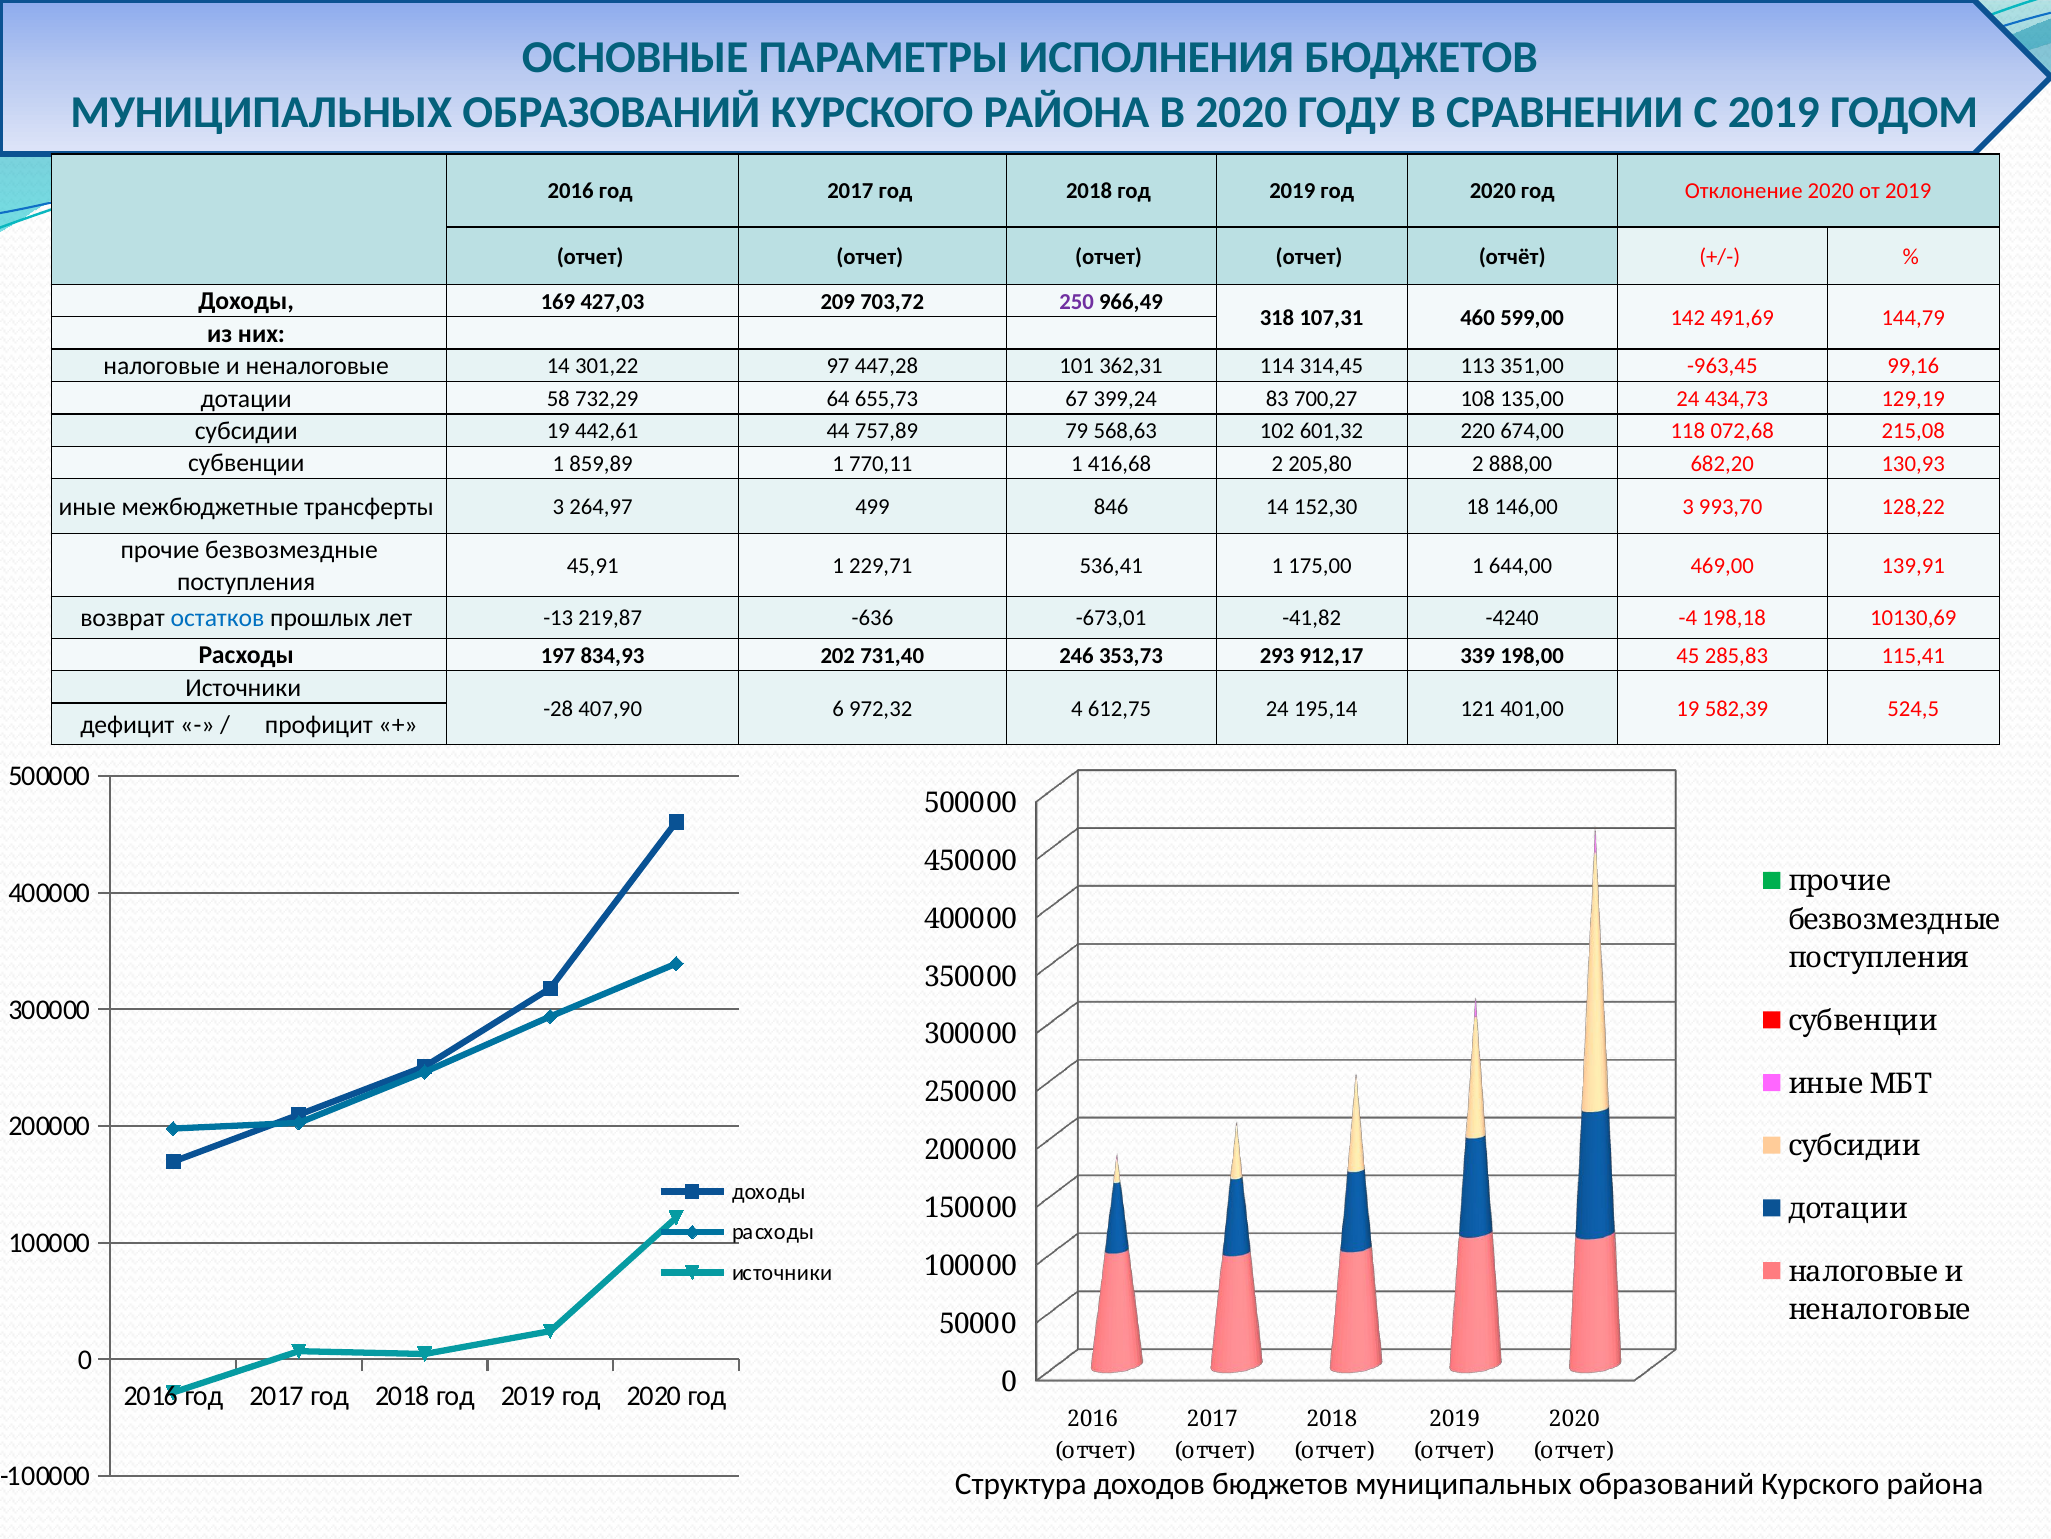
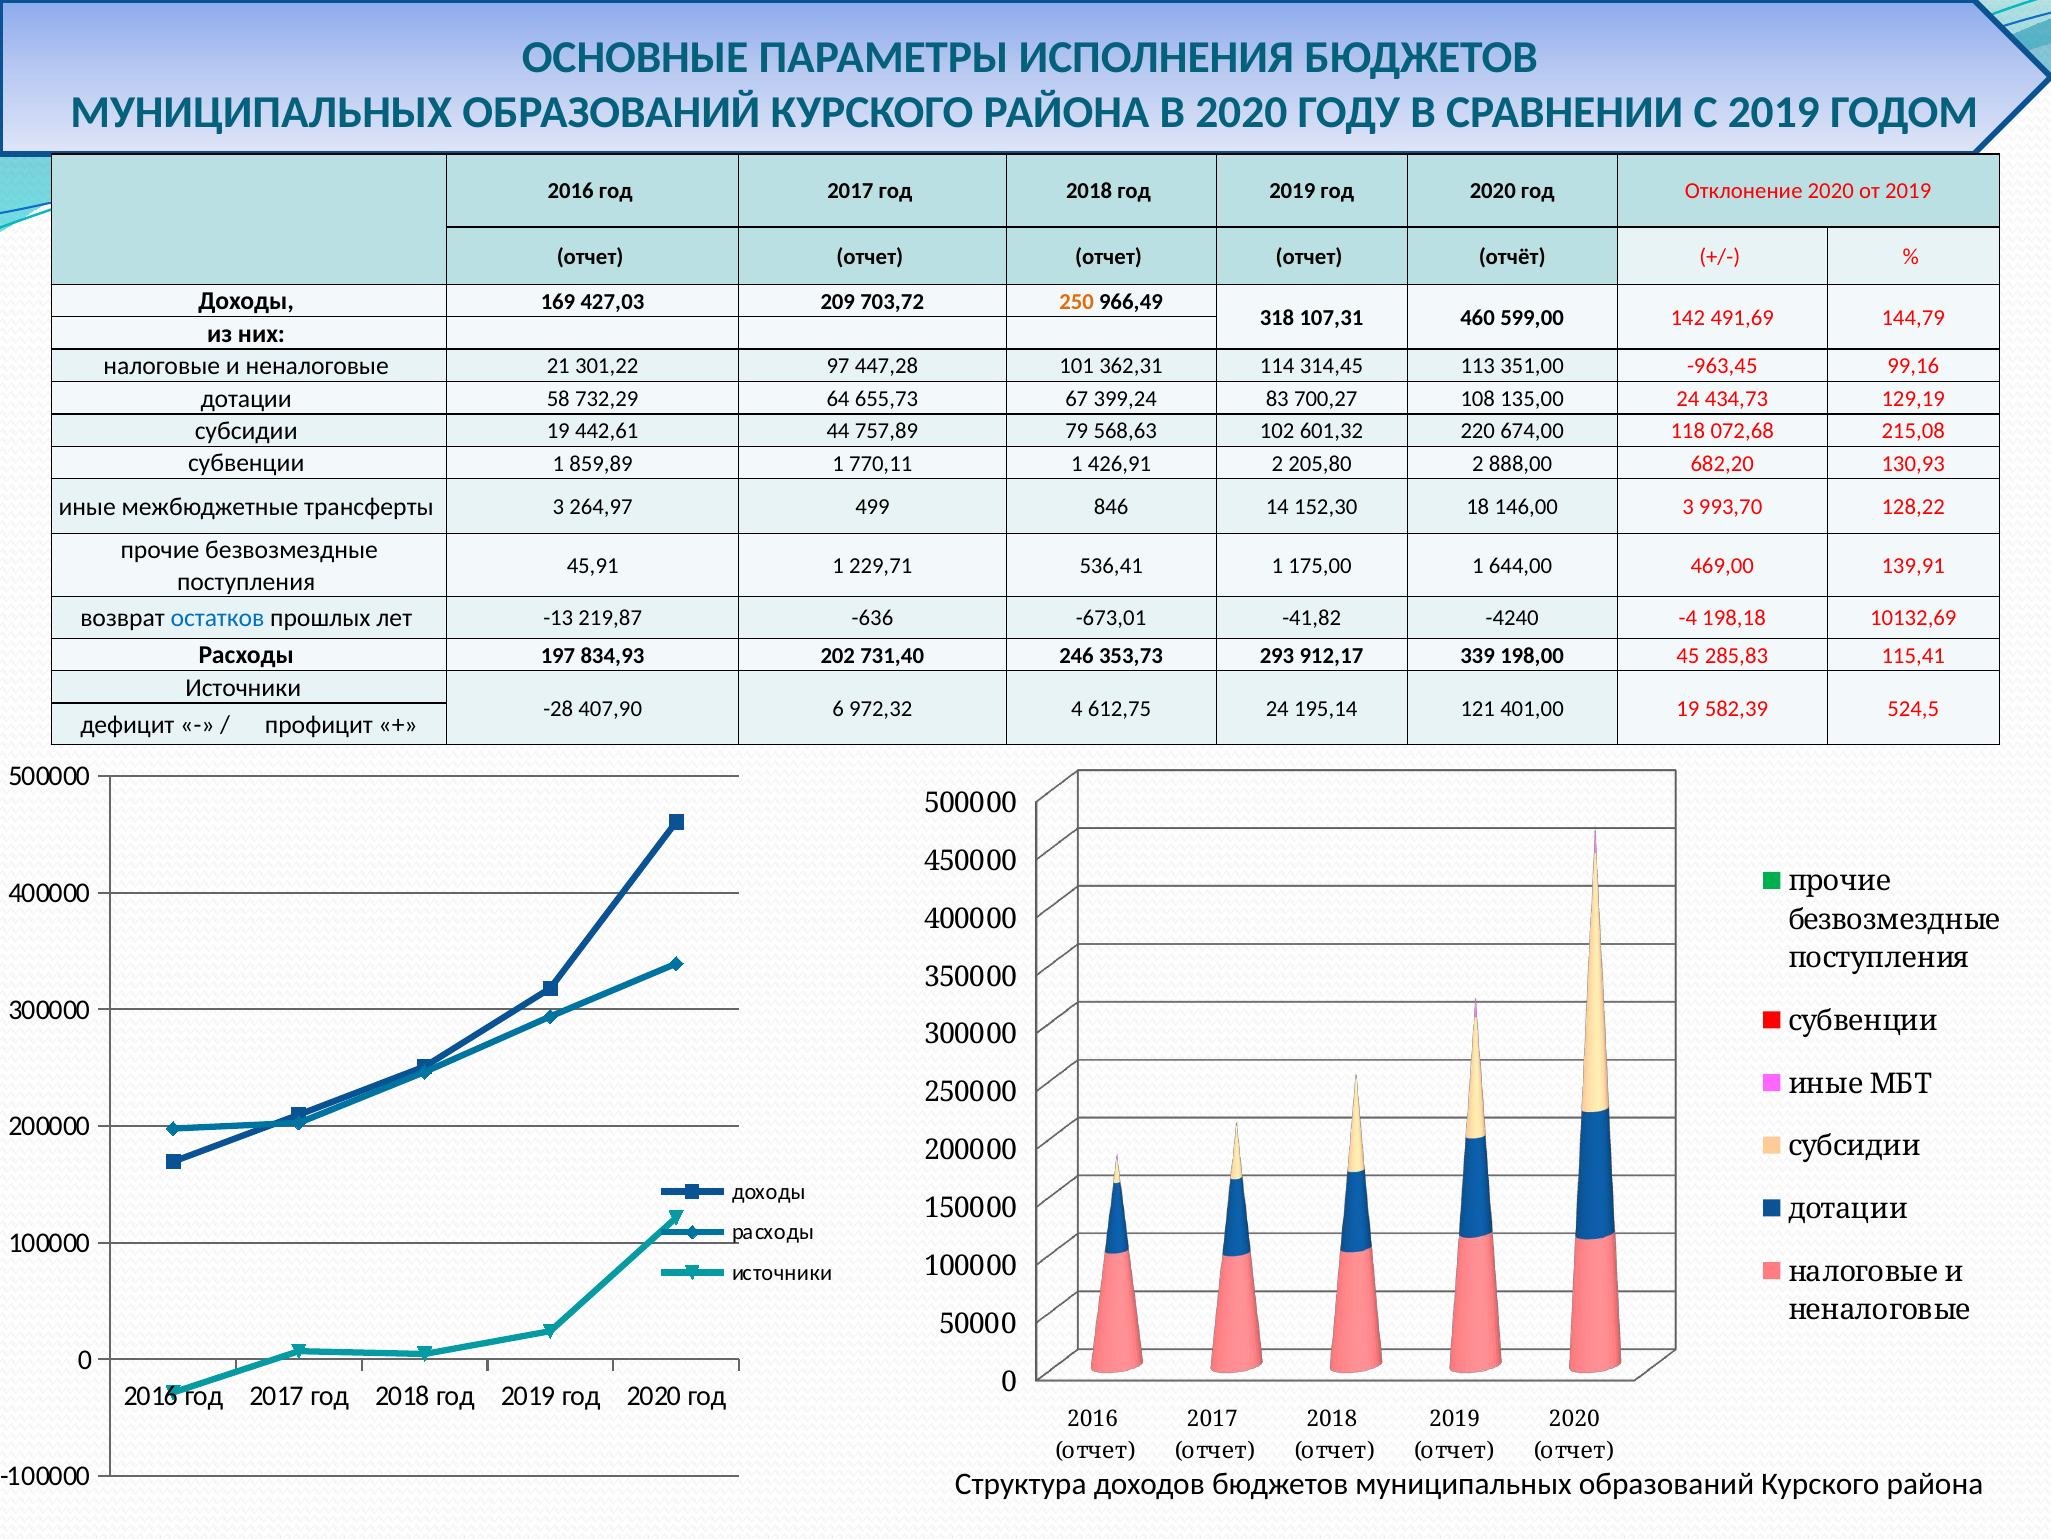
250 colour: purple -> orange
неналоговые 14: 14 -> 21
416,68: 416,68 -> 426,91
10130,69: 10130,69 -> 10132,69
